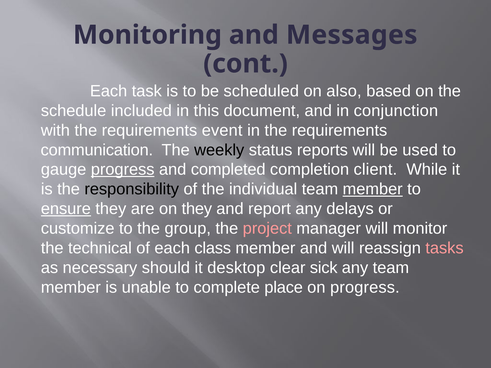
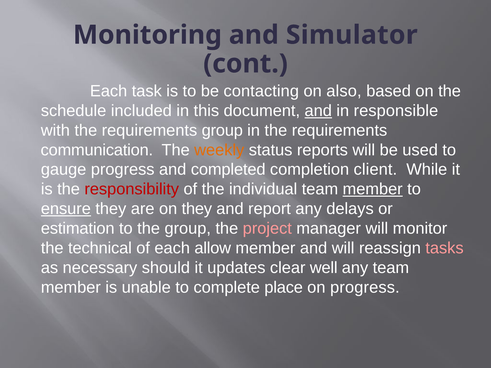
Messages: Messages -> Simulator
scheduled: scheduled -> contacting
and at (318, 111) underline: none -> present
conjunction: conjunction -> responsible
requirements event: event -> group
weekly colour: black -> orange
progress at (123, 170) underline: present -> none
responsibility colour: black -> red
customize: customize -> estimation
class: class -> allow
desktop: desktop -> updates
sick: sick -> well
